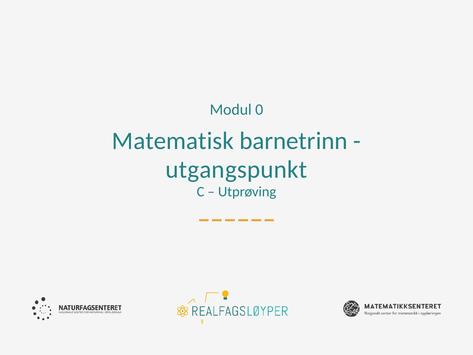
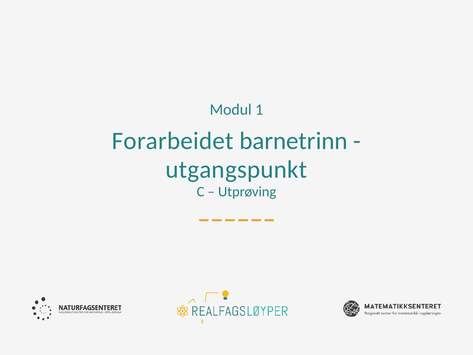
0: 0 -> 1
Matematisk: Matematisk -> Forarbeidet
